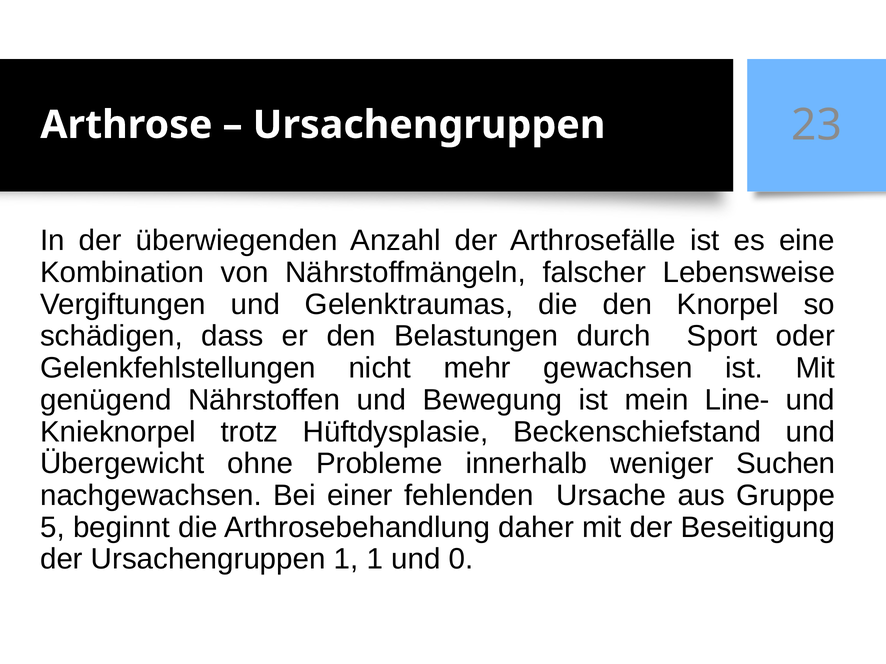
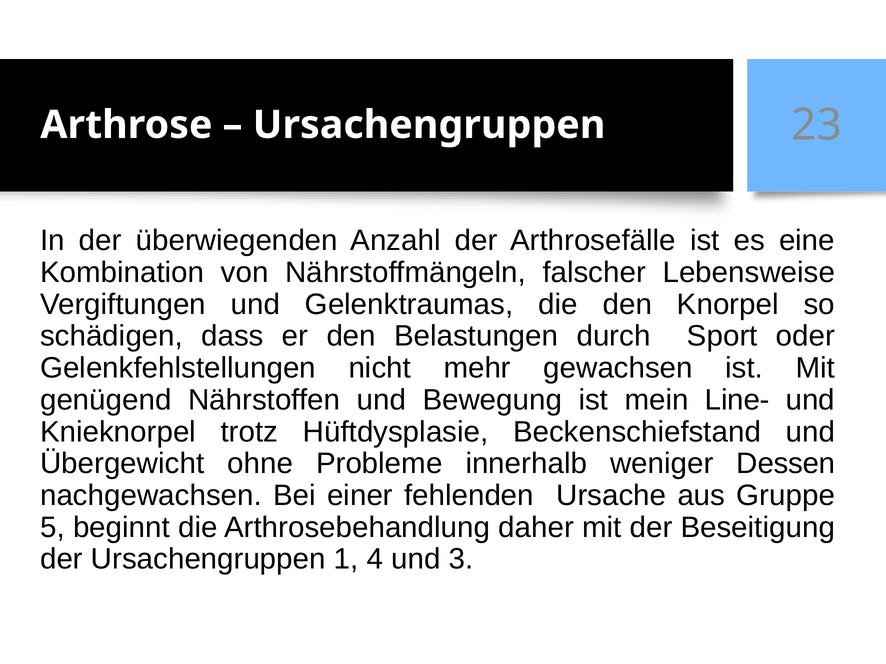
Suchen: Suchen -> Dessen
1 1: 1 -> 4
0: 0 -> 3
